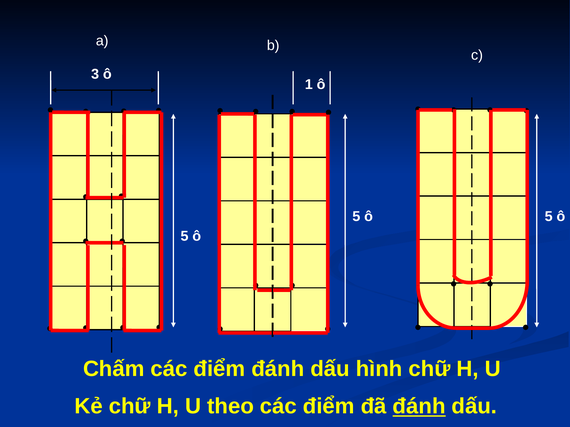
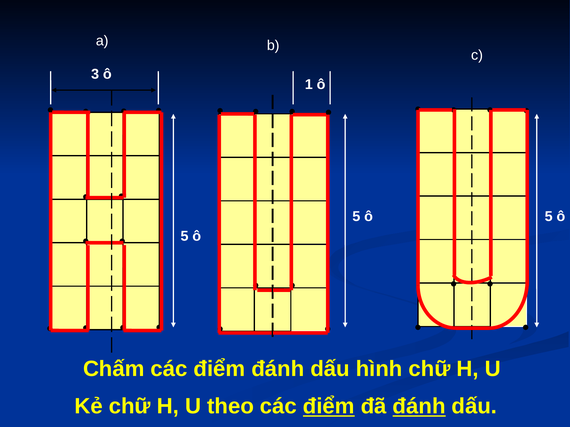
điểm at (329, 407) underline: none -> present
